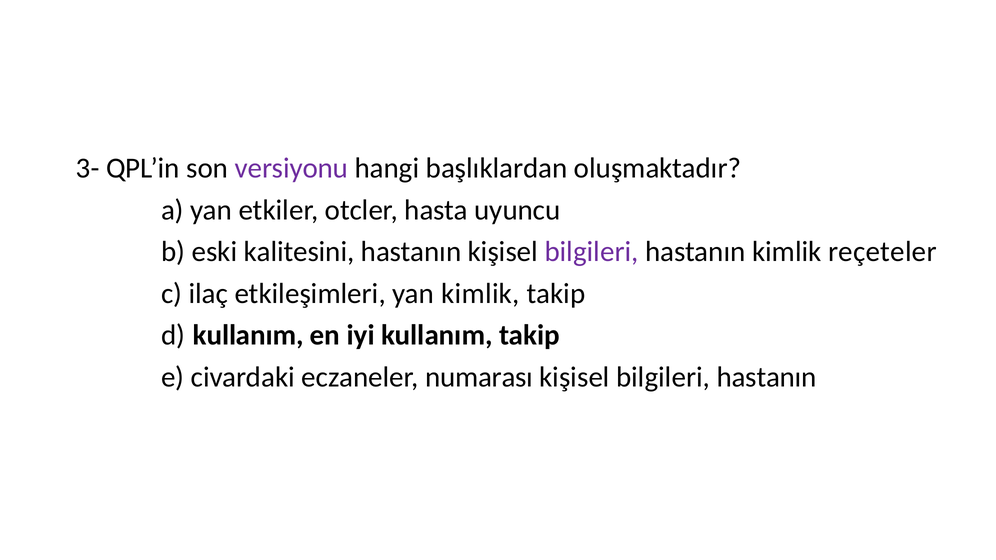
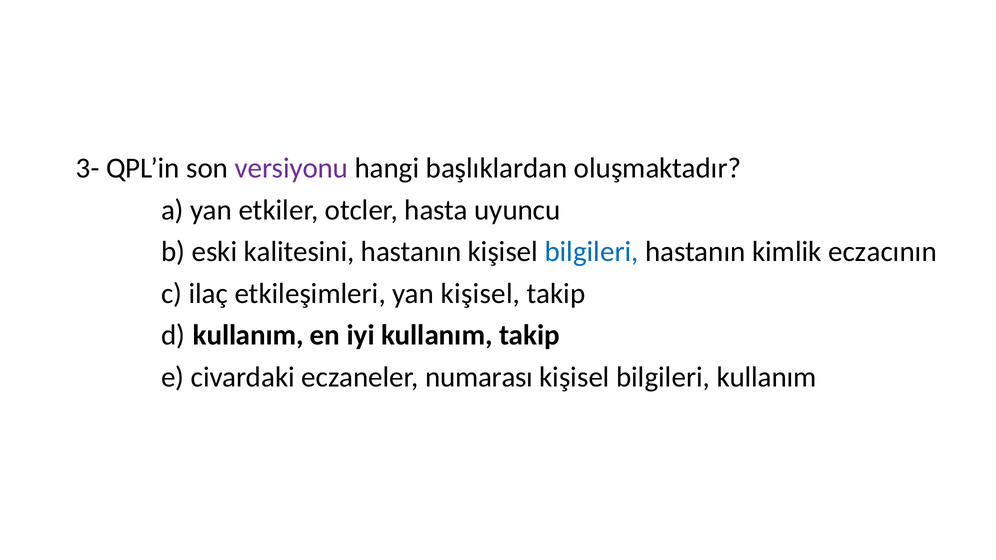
bilgileri at (592, 252) colour: purple -> blue
reçeteler: reçeteler -> eczacının
yan kimlik: kimlik -> kişisel
hastanın at (767, 377): hastanın -> kullanım
